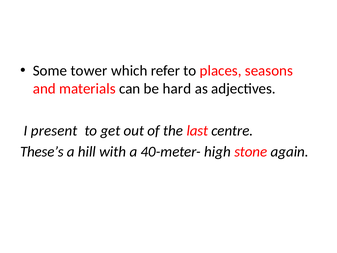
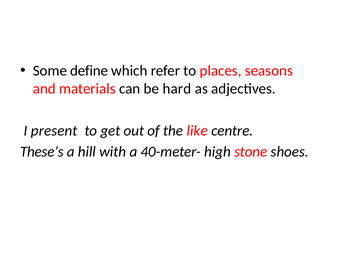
tower: tower -> define
last: last -> like
again: again -> shoes
